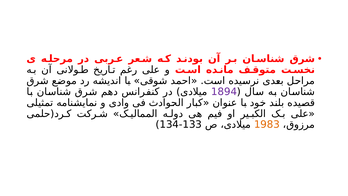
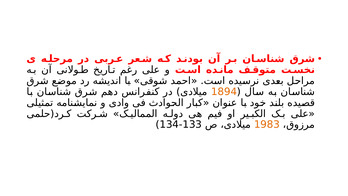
1894 colour: purple -> orange
